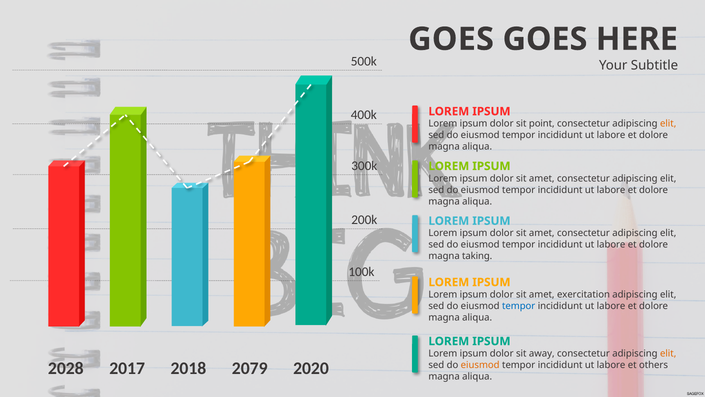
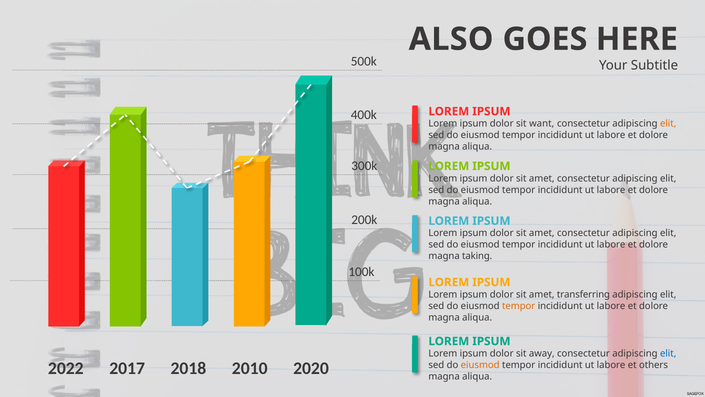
GOES at (451, 39): GOES -> ALSO
point: point -> want
exercitation: exercitation -> transferring
tempor at (519, 306) colour: blue -> orange
elit at (668, 353) colour: orange -> blue
2028: 2028 -> 2022
2079: 2079 -> 2010
